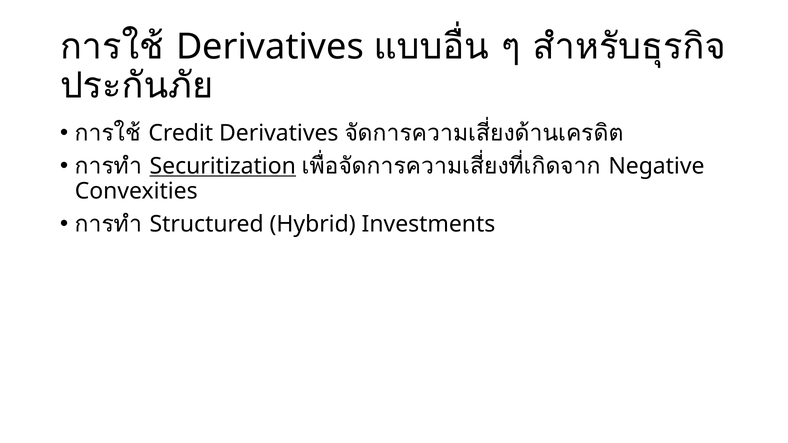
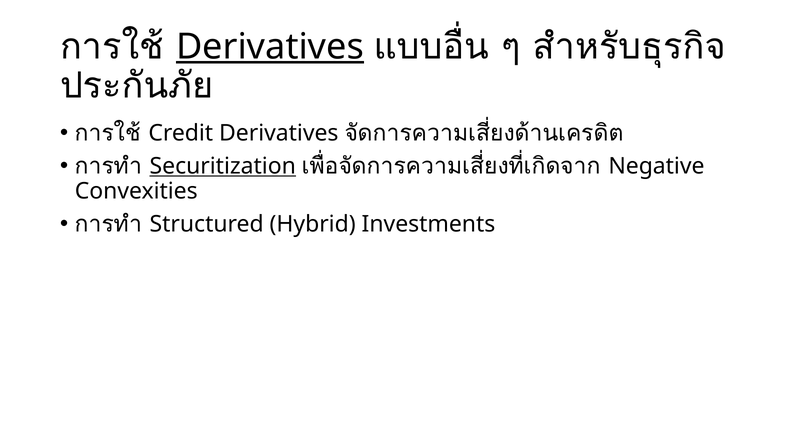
Derivatives at (270, 47) underline: none -> present
